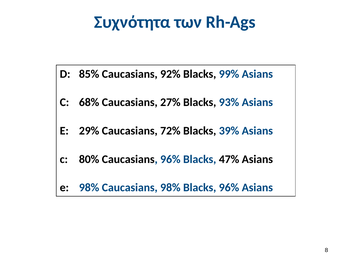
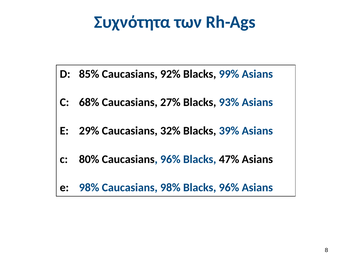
72%: 72% -> 32%
